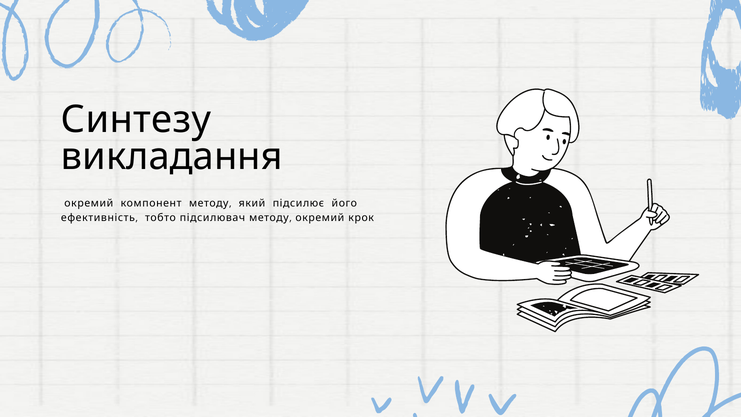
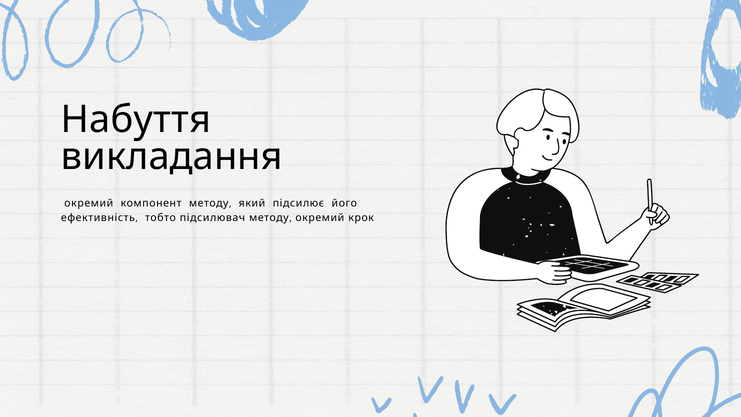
Синтезу: Синтезу -> Набуття
